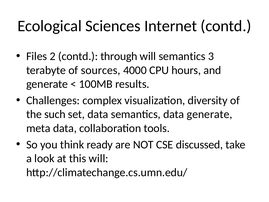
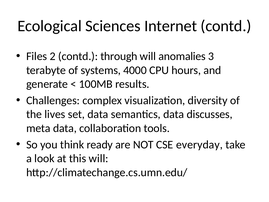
will semantics: semantics -> anomalies
sources: sources -> systems
such: such -> lives
data generate: generate -> discusses
discussed: discussed -> everyday
